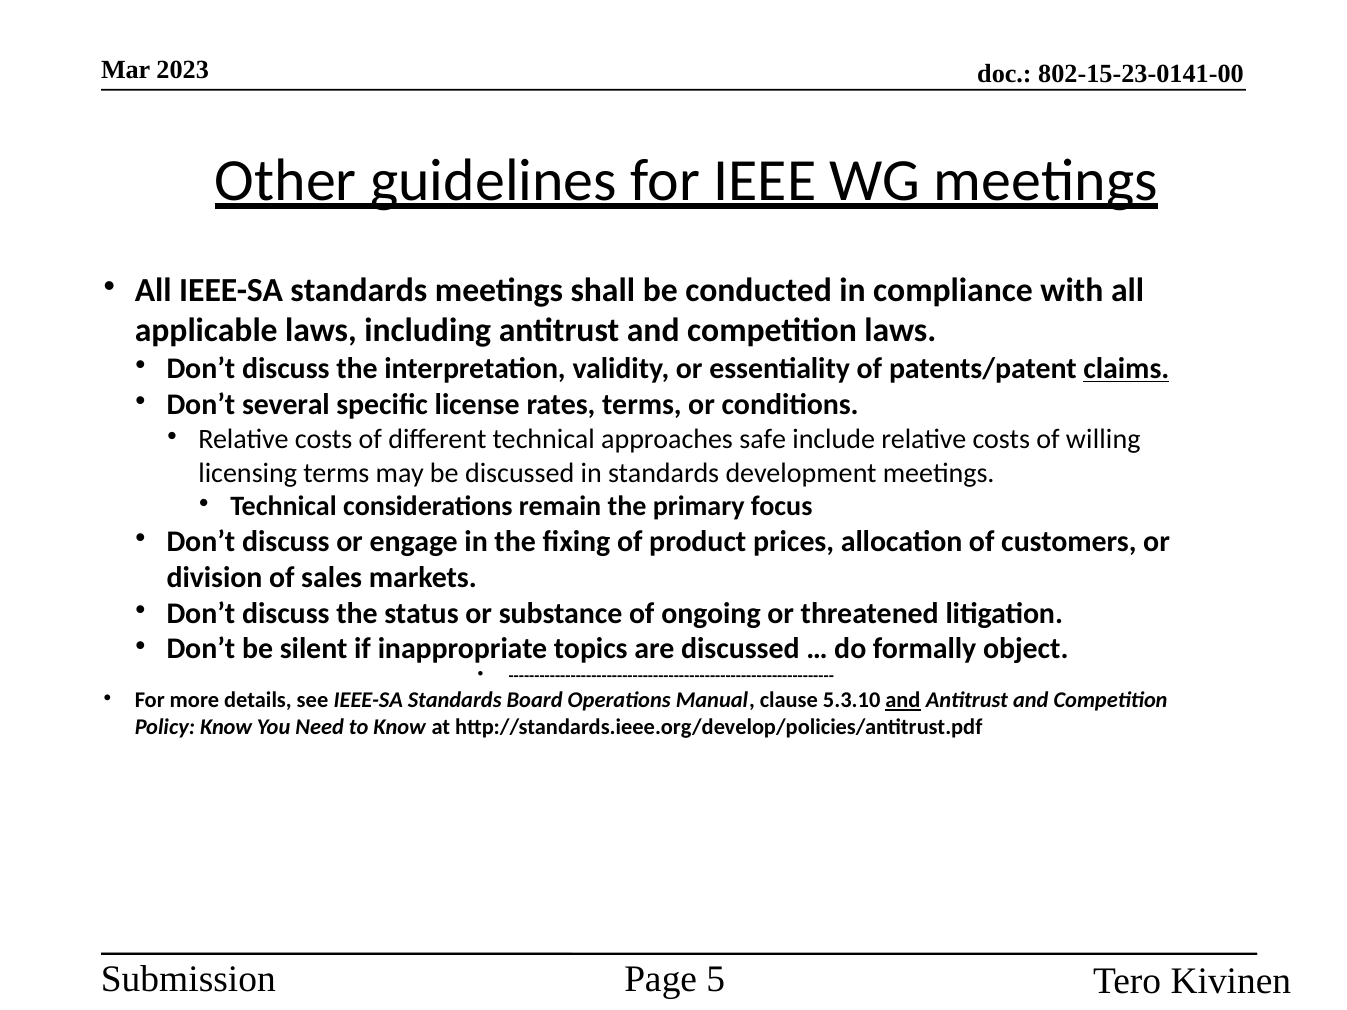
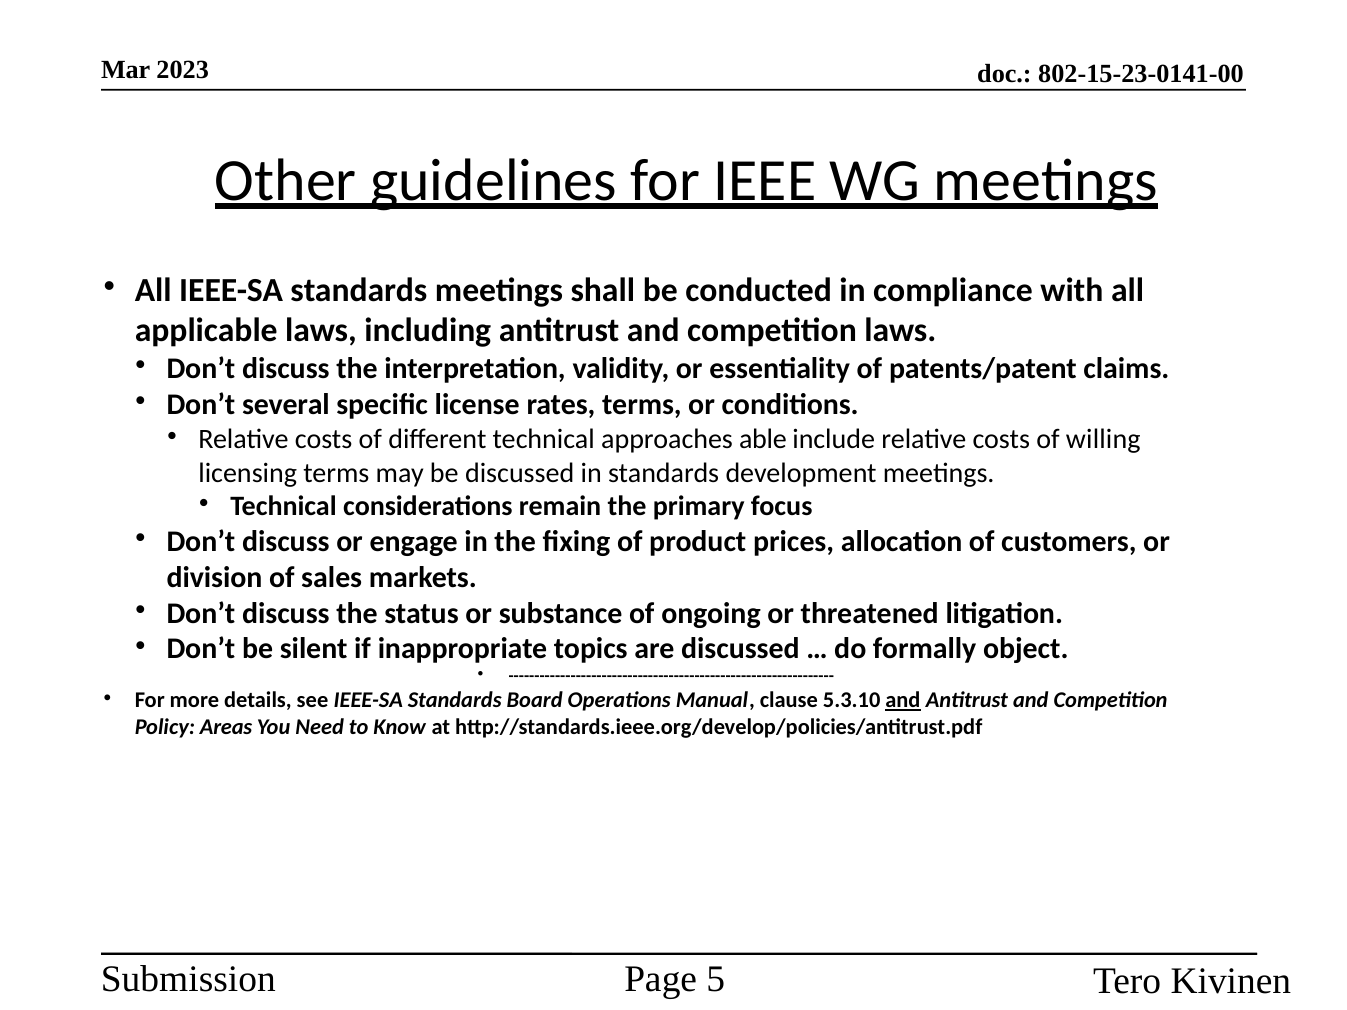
claims underline: present -> none
safe: safe -> able
Policy Know: Know -> Areas
